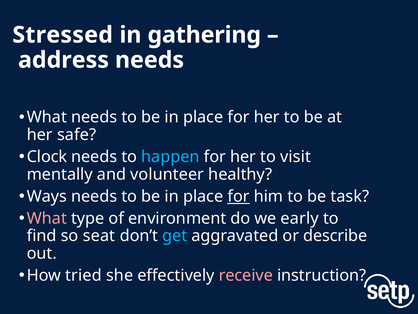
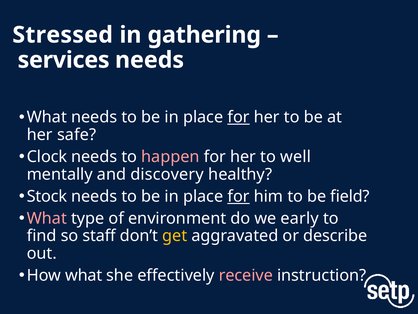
address: address -> services
for at (238, 117) underline: none -> present
happen colour: light blue -> pink
visit: visit -> well
volunteer: volunteer -> discovery
Ways: Ways -> Stock
task: task -> field
seat: seat -> staff
get colour: light blue -> yellow
How tried: tried -> what
